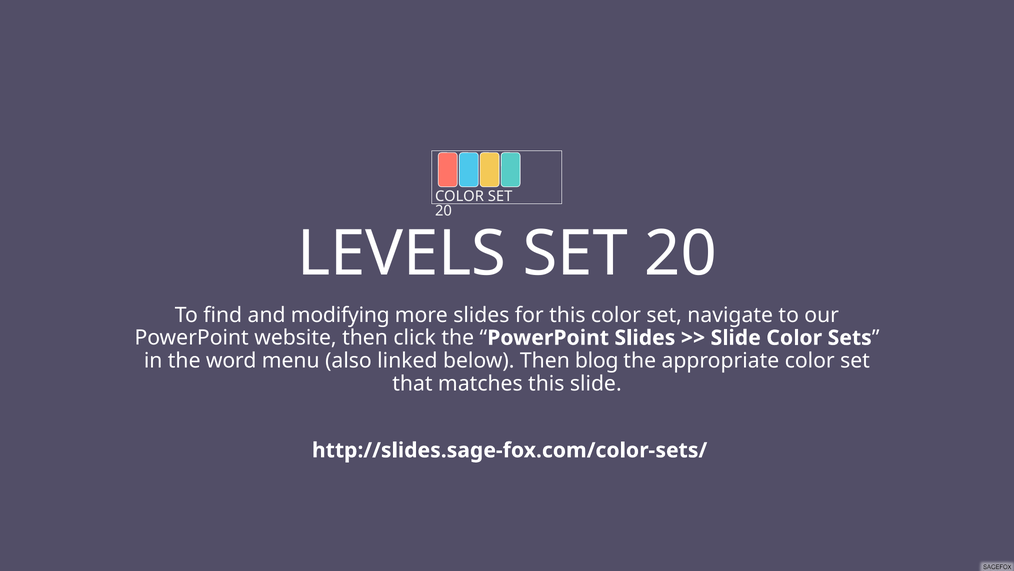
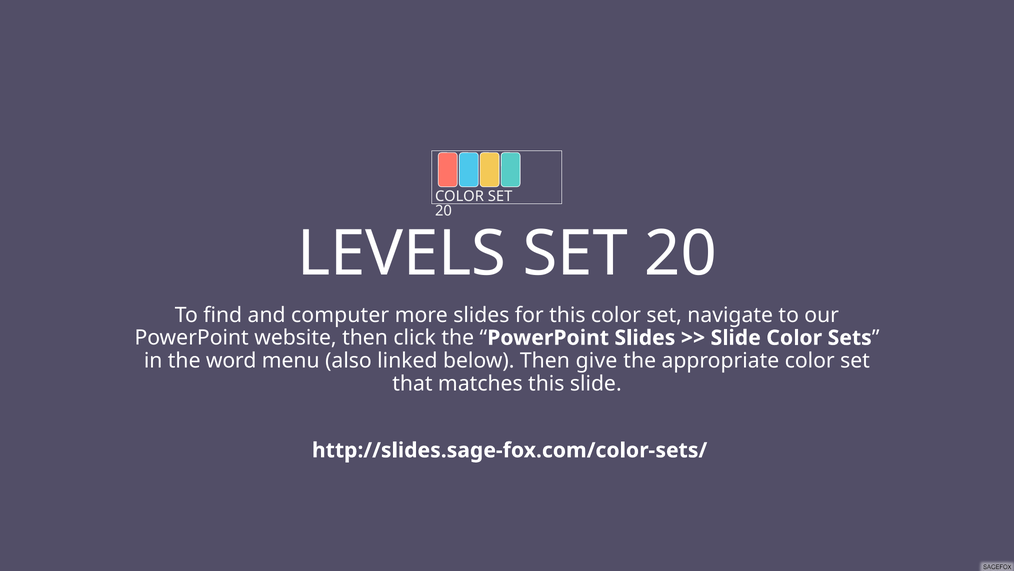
modifying: modifying -> computer
blog: blog -> give
